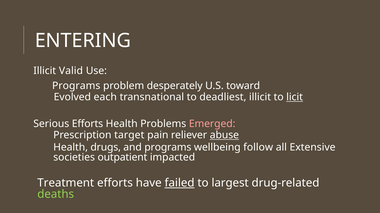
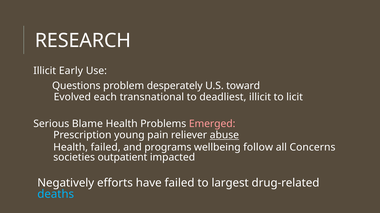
ENTERING: ENTERING -> RESEARCH
Valid: Valid -> Early
Programs at (76, 86): Programs -> Questions
licit underline: present -> none
Serious Efforts: Efforts -> Blame
target: target -> young
Health drugs: drugs -> failed
Extensive: Extensive -> Concerns
Treatment: Treatment -> Negatively
failed at (180, 184) underline: present -> none
deaths colour: light green -> light blue
